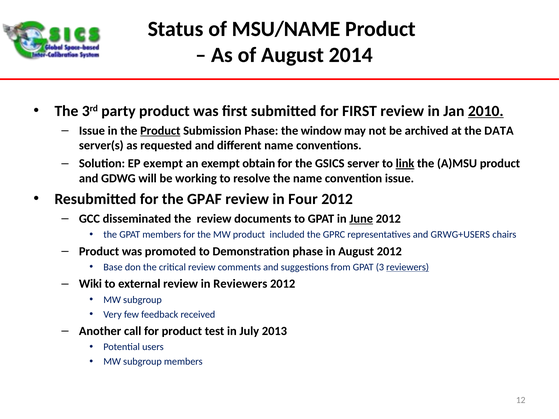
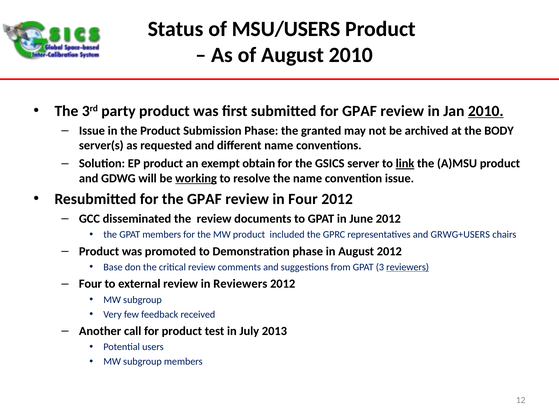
MSU/NAME: MSU/NAME -> MSU/USERS
August 2014: 2014 -> 2010
for FIRST: FIRST -> GPAF
Product at (160, 131) underline: present -> none
window: window -> granted
DATA: DATA -> BODY
EP exempt: exempt -> product
working underline: none -> present
June underline: present -> none
Wiki at (90, 284): Wiki -> Four
